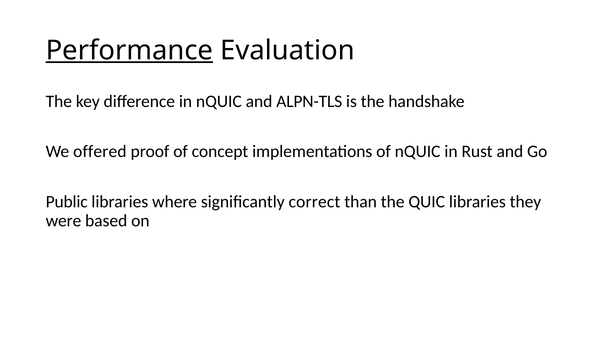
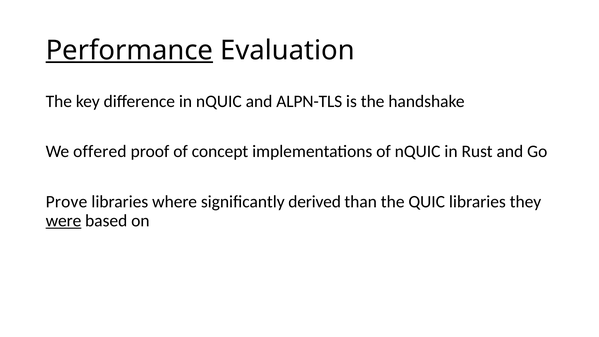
Public: Public -> Prove
correct: correct -> derived
were underline: none -> present
